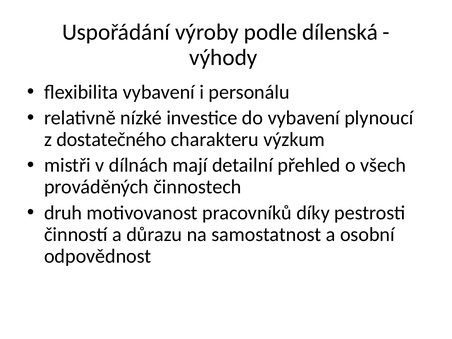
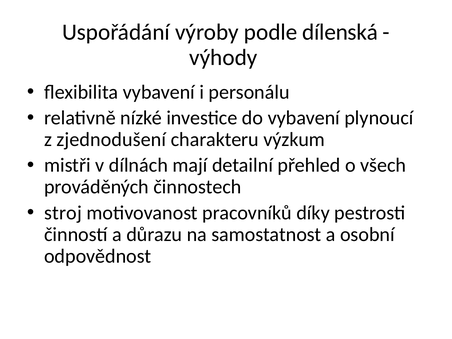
dostatečného: dostatečného -> zjednodušení
druh: druh -> stroj
